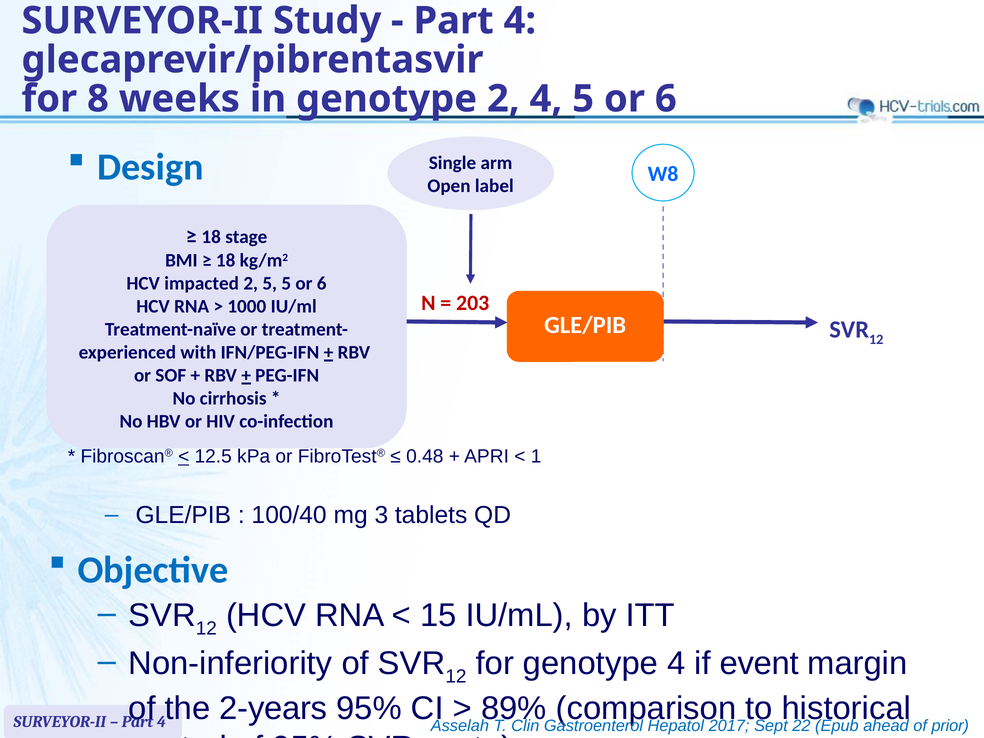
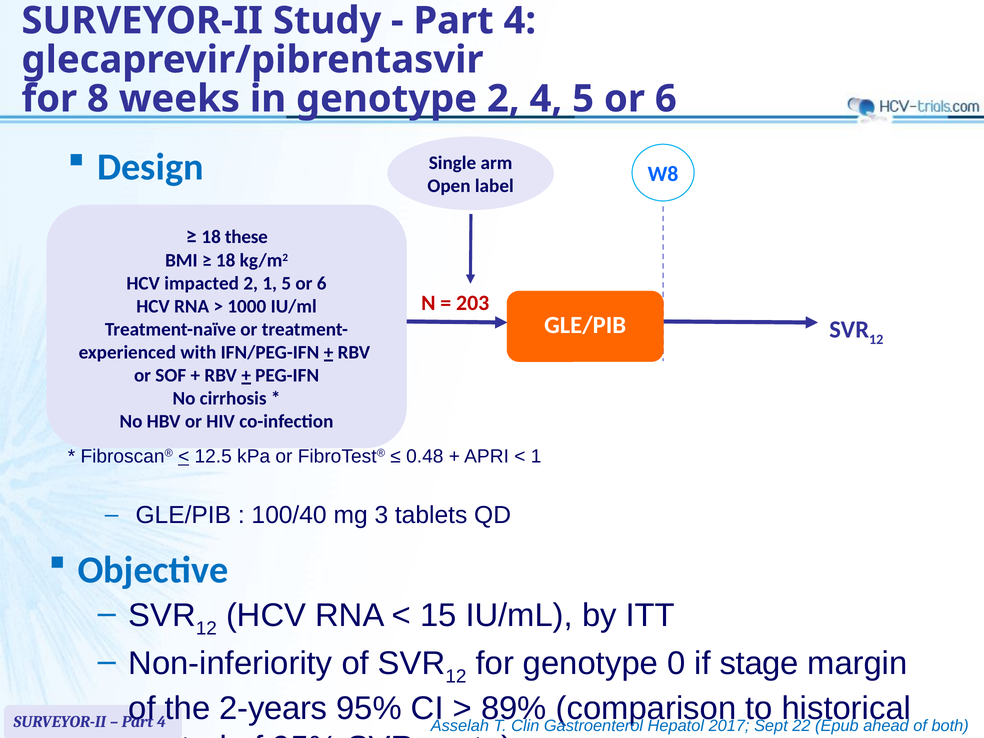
stage: stage -> these
2 5: 5 -> 1
genotype 4: 4 -> 0
event: event -> stage
prior: prior -> both
